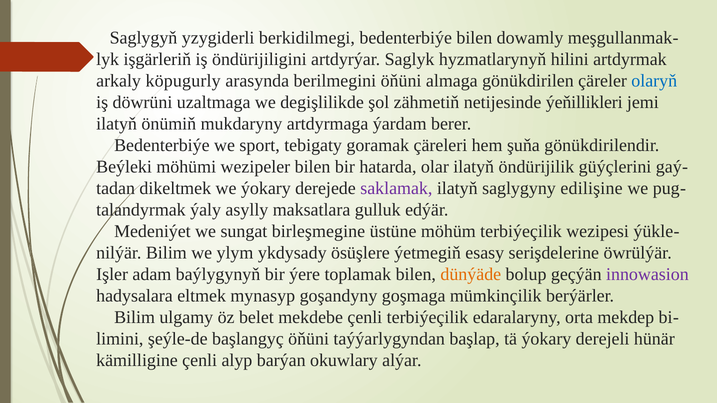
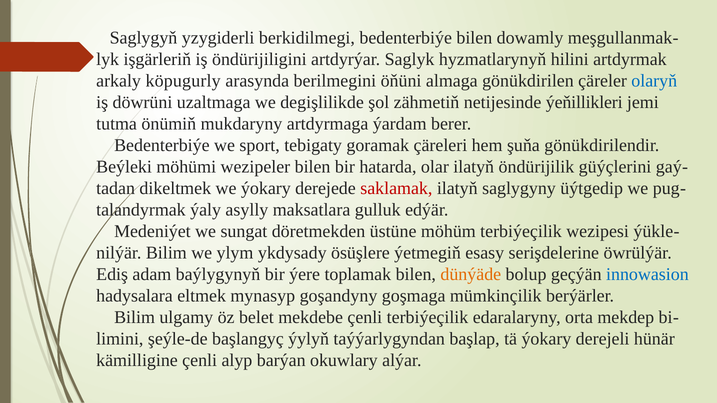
ilatyň at (117, 124): ilatyň -> tutma
saklamak colour: purple -> red
edilişine: edilişine -> üýtgedip
birleşmegine: birleşmegine -> döretmekden
Işler: Işler -> Ediş
innowasion colour: purple -> blue
başlangyç öňüni: öňüni -> ýylyň
